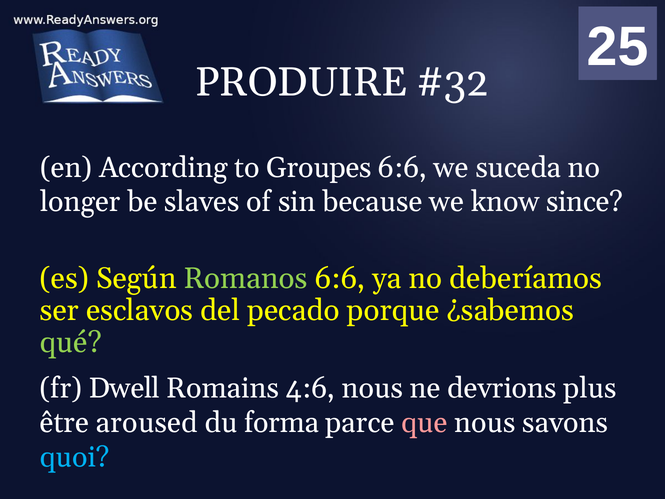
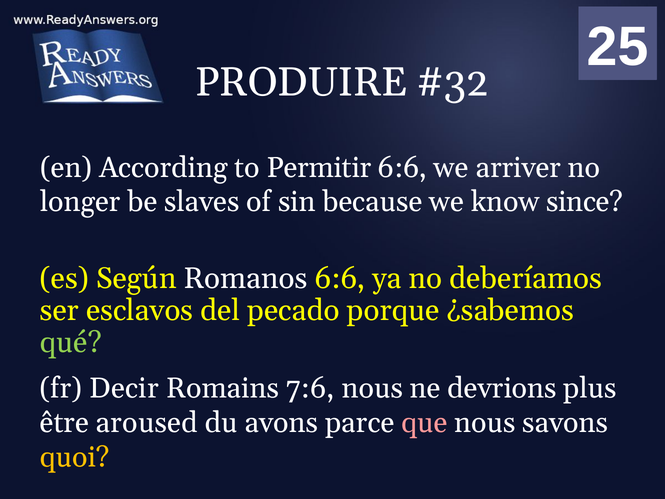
Groupes: Groupes -> Permitir
suceda: suceda -> arriver
Romanos colour: light green -> white
Dwell: Dwell -> Decir
4:6: 4:6 -> 7:6
forma: forma -> avons
quoi colour: light blue -> yellow
